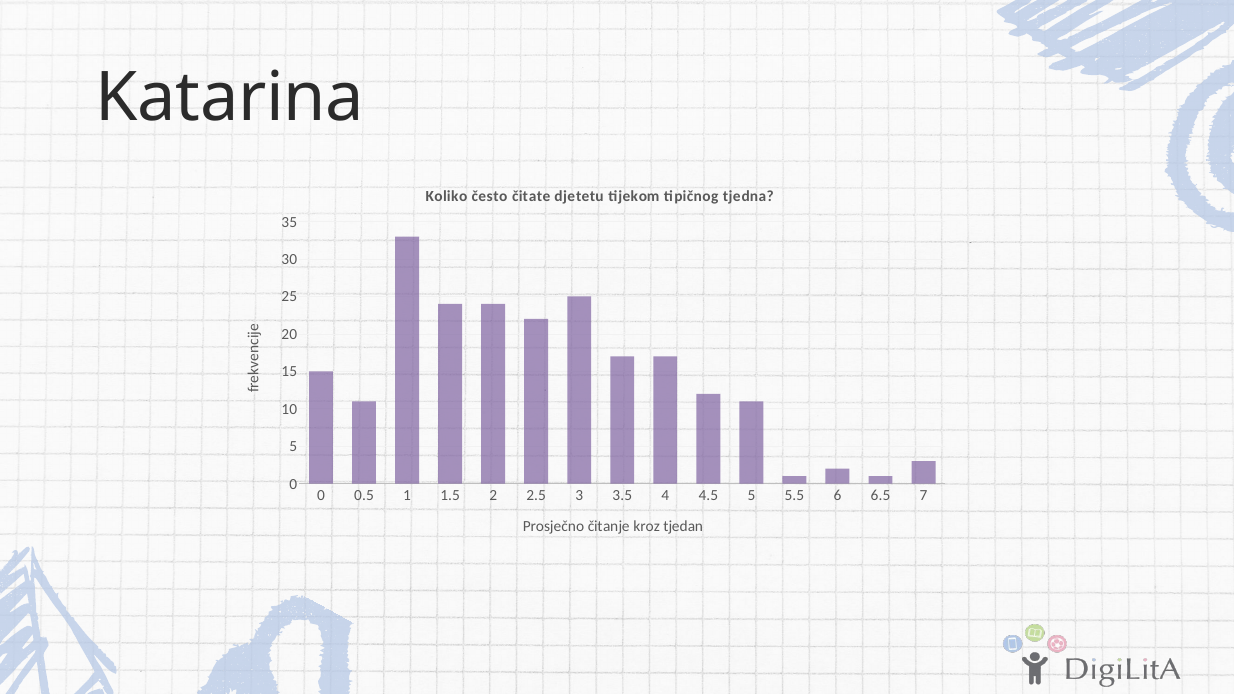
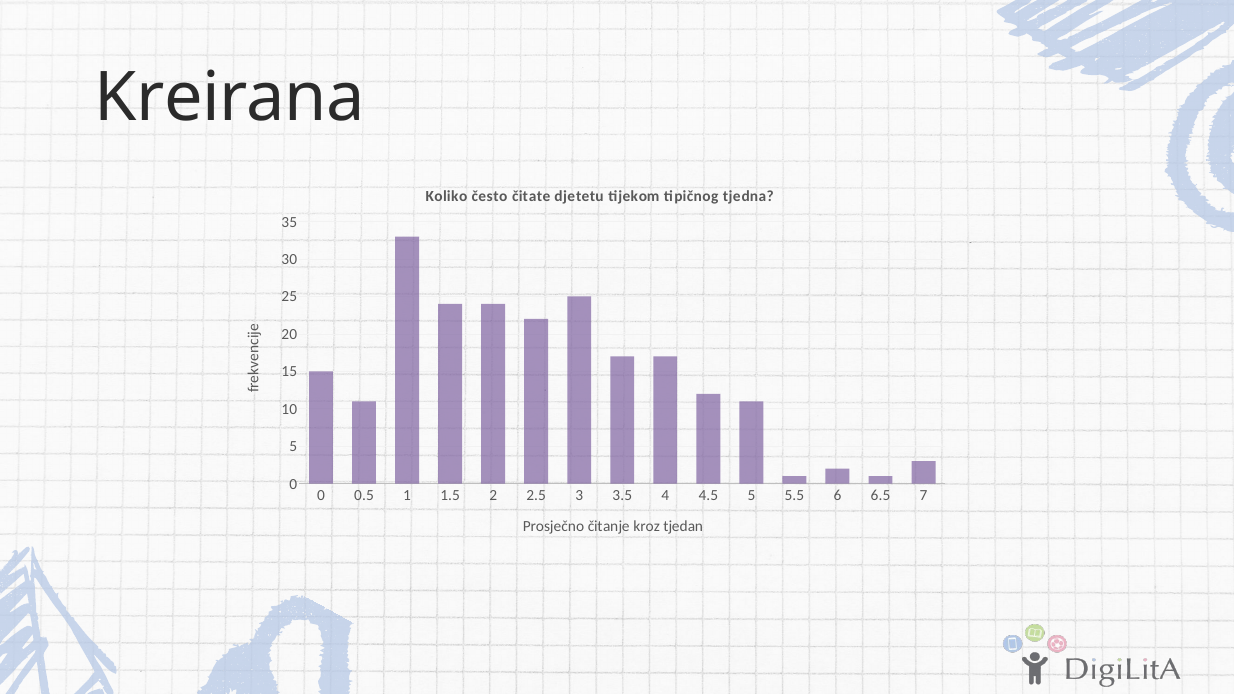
Katarina: Katarina -> Kreirana
